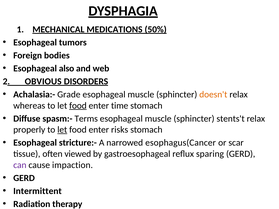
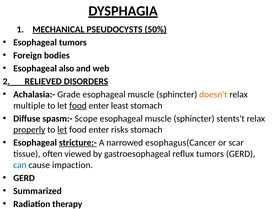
MEDICATIONS: MEDICATIONS -> PSEUDOCYSTS
OBVIOUS: OBVIOUS -> RELIEVED
whereas: whereas -> multiple
time: time -> least
Terms: Terms -> Scope
properly underline: none -> present
stricture:- underline: none -> present
reflux sparing: sparing -> tumors
can colour: purple -> blue
Intermittent: Intermittent -> Summarized
